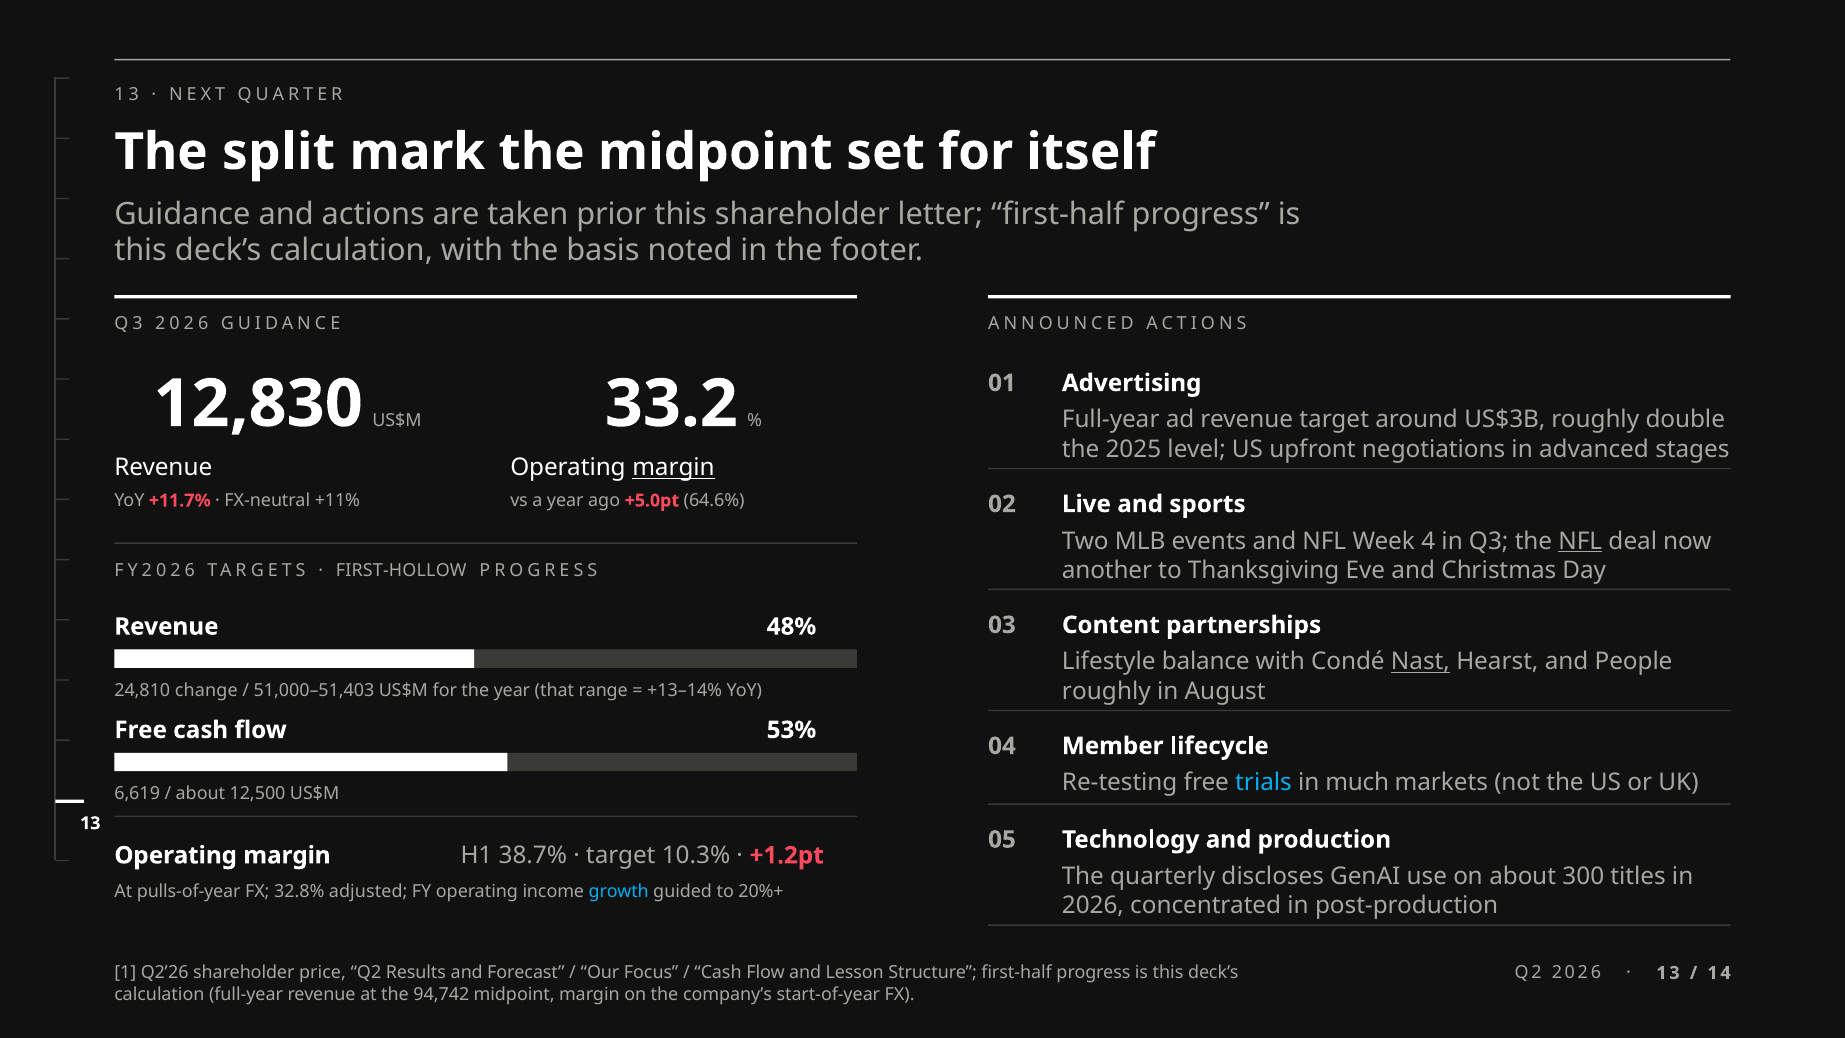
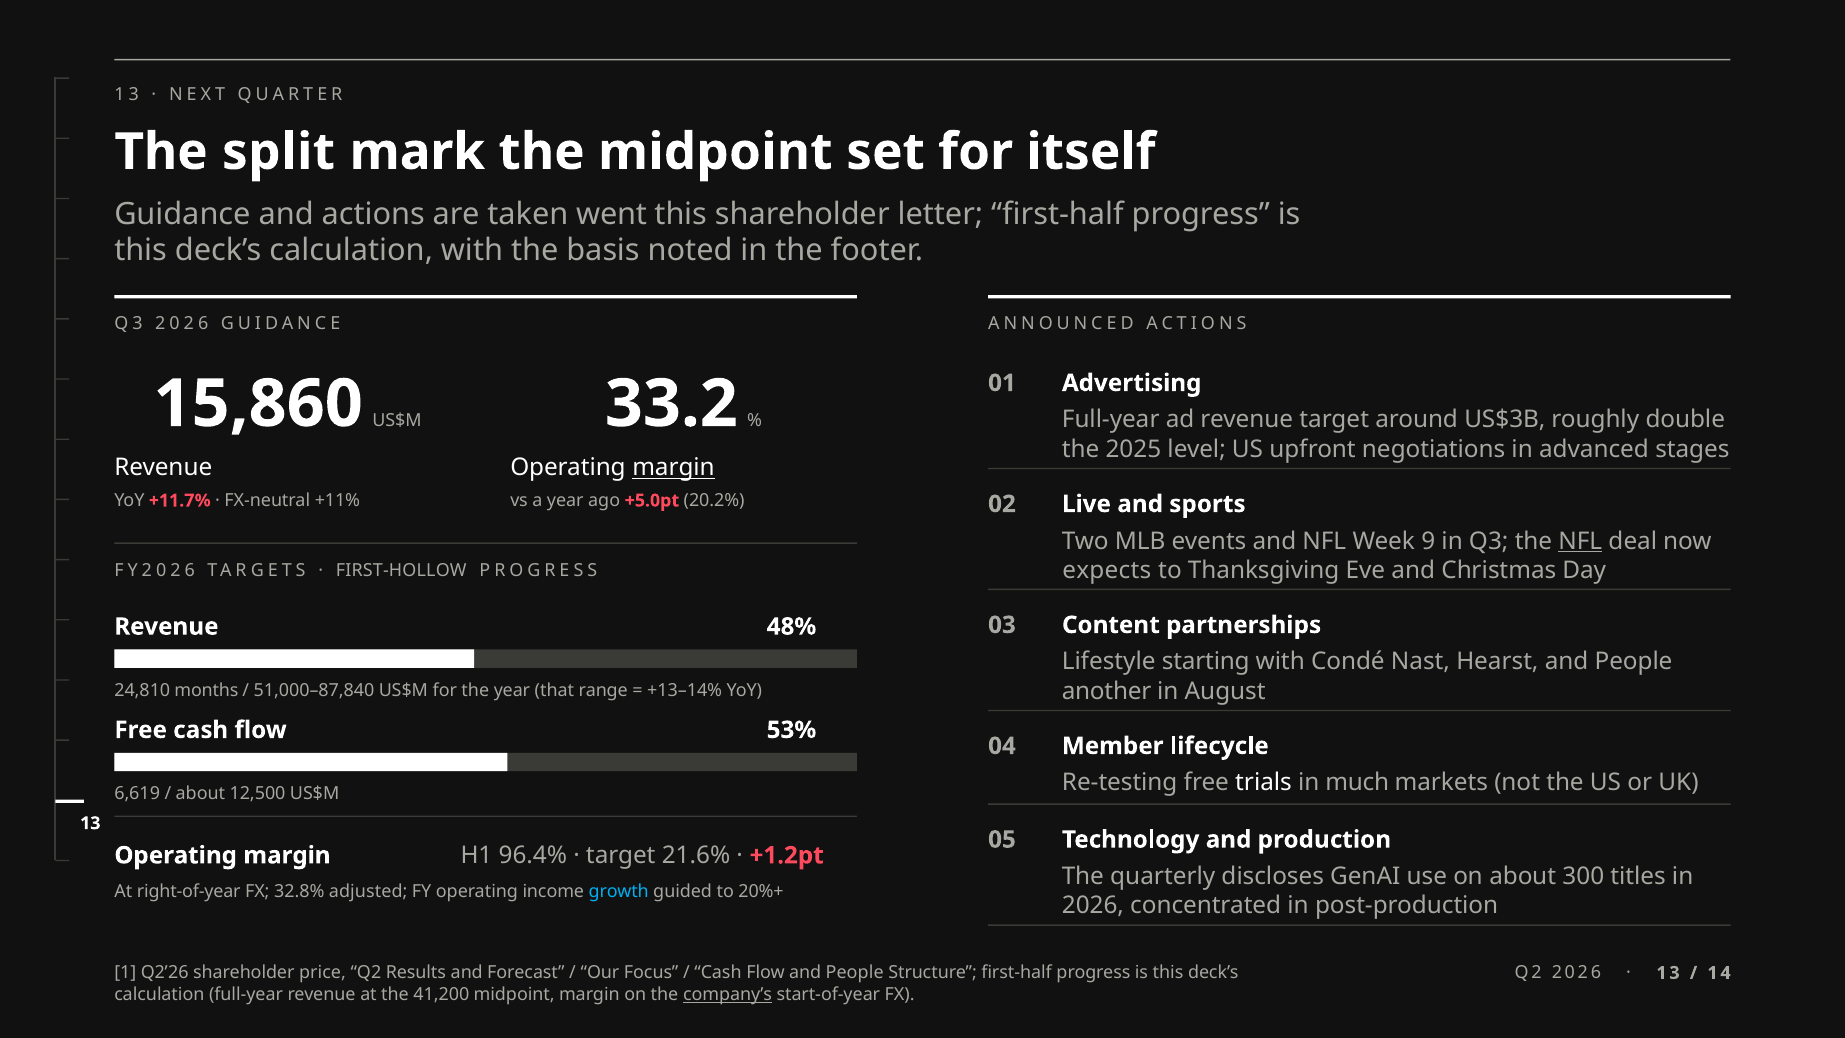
prior: prior -> went
12,830: 12,830 -> 15,860
64.6%: 64.6% -> 20.2%
4: 4 -> 9
another: another -> expects
balance: balance -> starting
Nast underline: present -> none
roughly at (1106, 691): roughly -> another
change: change -> months
51,000–51,403: 51,000–51,403 -> 51,000–87,840
trials colour: light blue -> white
38.7%: 38.7% -> 96.4%
10.3%: 10.3% -> 21.6%
pulls-of-year: pulls-of-year -> right-of-year
Flow and Lesson: Lesson -> People
94,742: 94,742 -> 41,200
company’s underline: none -> present
